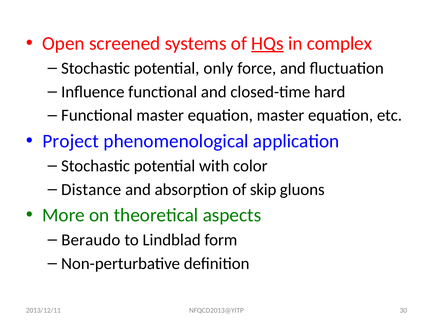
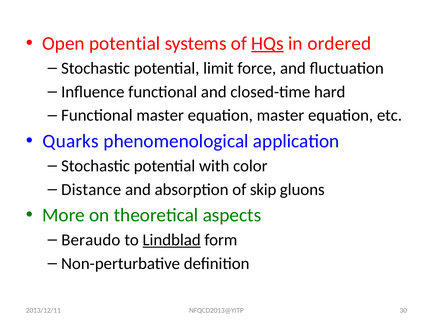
Open screened: screened -> potential
complex: complex -> ordered
only: only -> limit
Project: Project -> Quarks
Lindblad underline: none -> present
